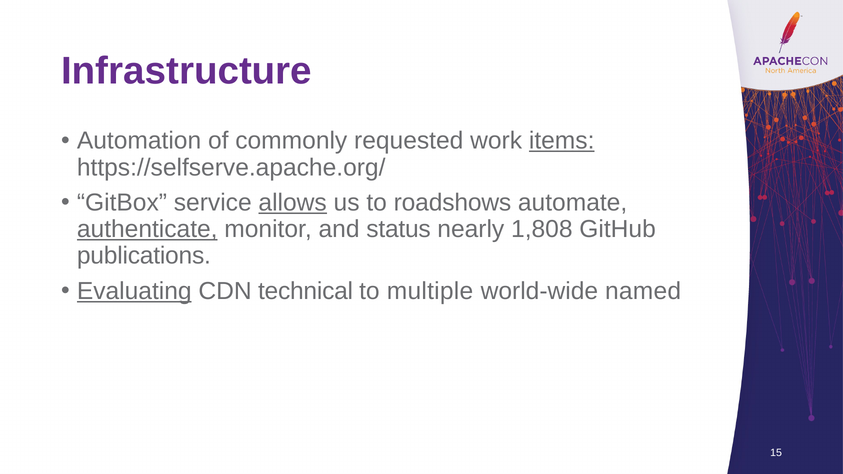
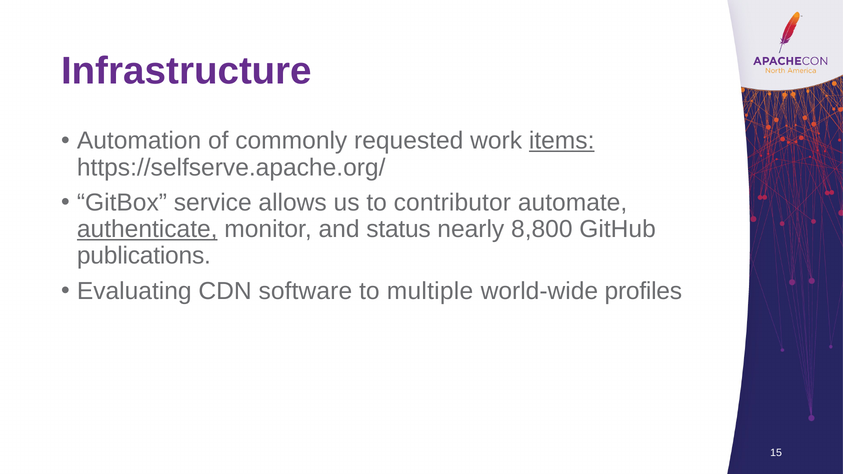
allows underline: present -> none
roadshows: roadshows -> contributor
1,808: 1,808 -> 8,800
Evaluating underline: present -> none
technical: technical -> software
named: named -> profiles
